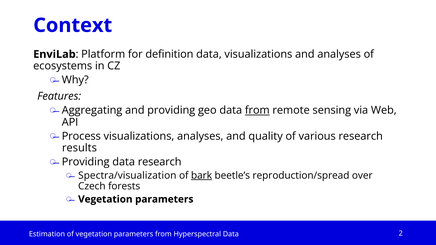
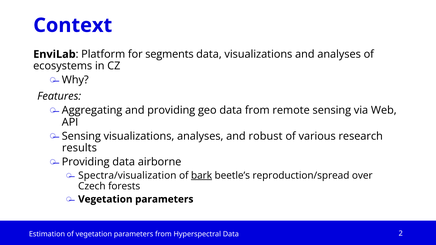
definition: definition -> segments
from at (257, 110) underline: present -> none
Process at (81, 136): Process -> Sensing
quality: quality -> robust
data research: research -> airborne
